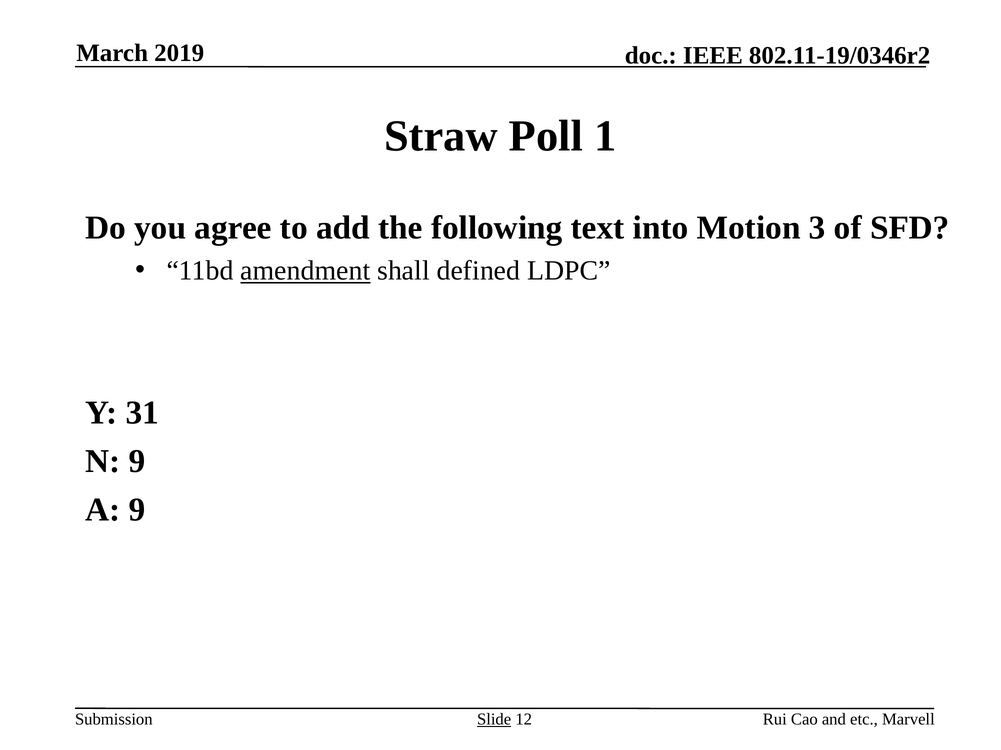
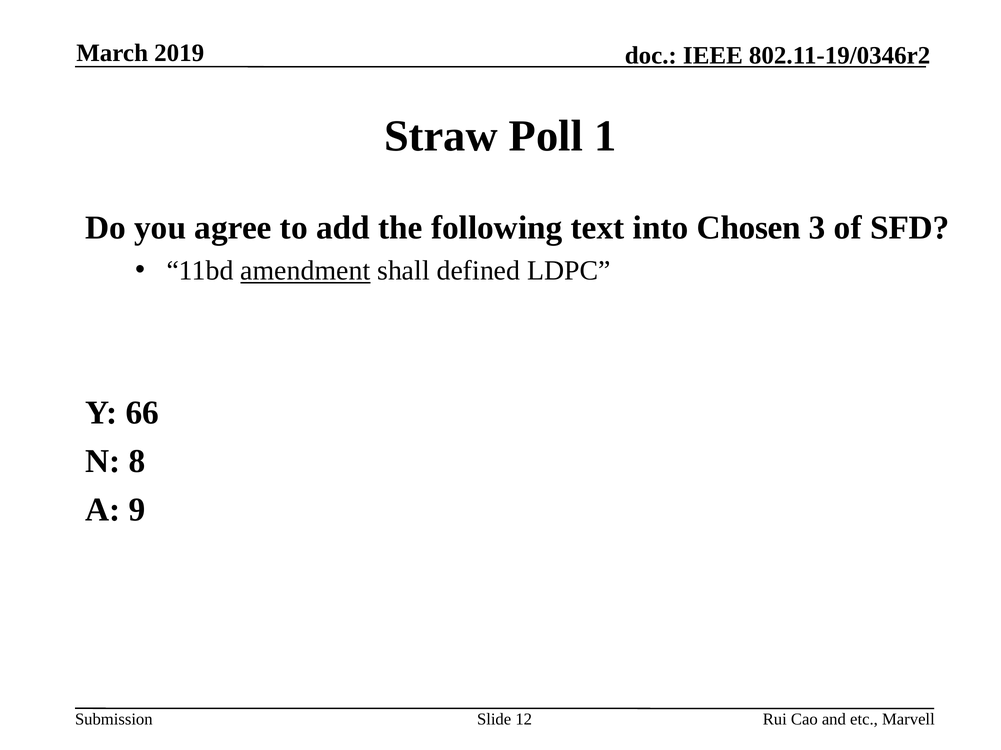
Motion: Motion -> Chosen
31: 31 -> 66
N 9: 9 -> 8
Slide underline: present -> none
